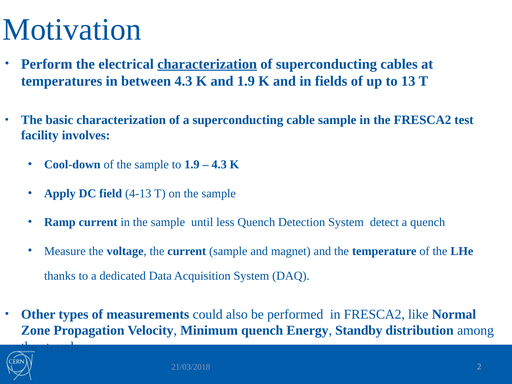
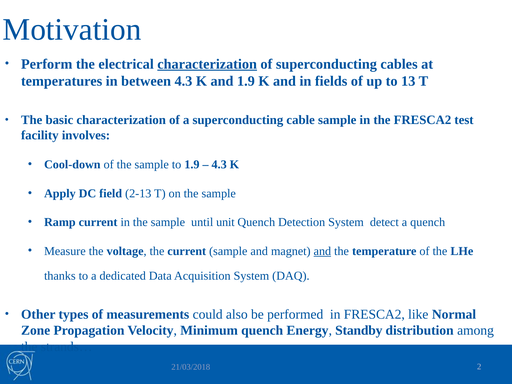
4-13: 4-13 -> 2-13
less: less -> unit
and at (322, 251) underline: none -> present
